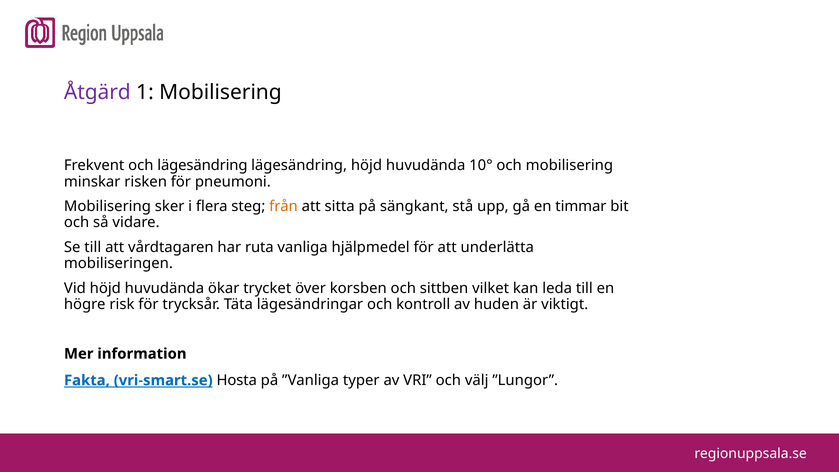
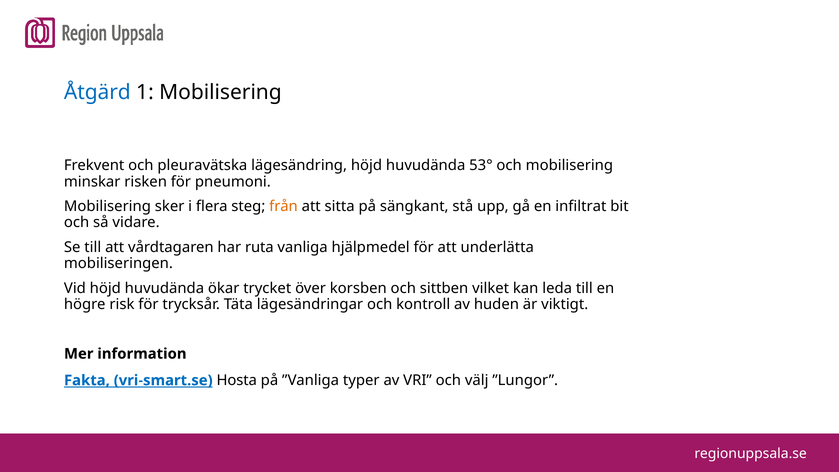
Åtgärd colour: purple -> blue
och lägesändring: lägesändring -> pleuravätska
10°: 10° -> 53°
timmar: timmar -> infiltrat
